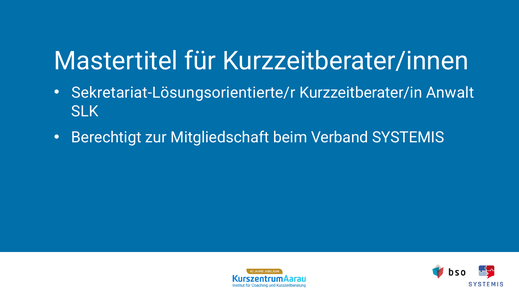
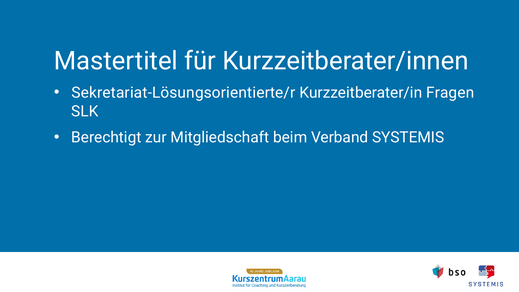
Anwalt: Anwalt -> Fragen
